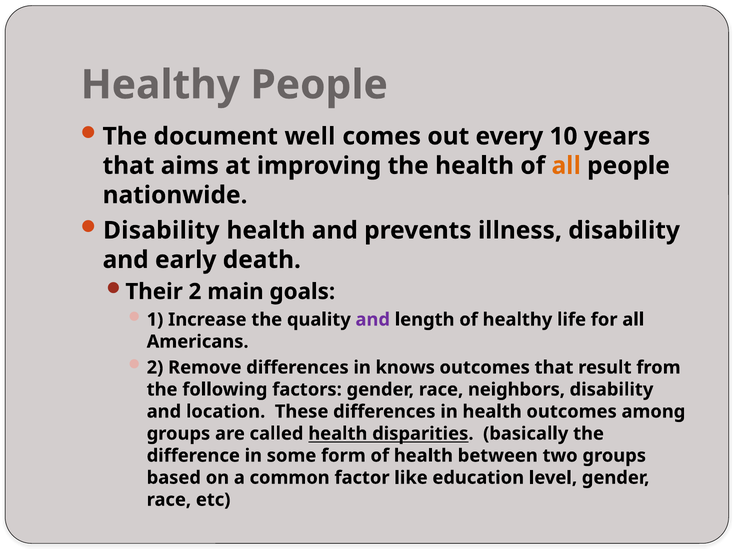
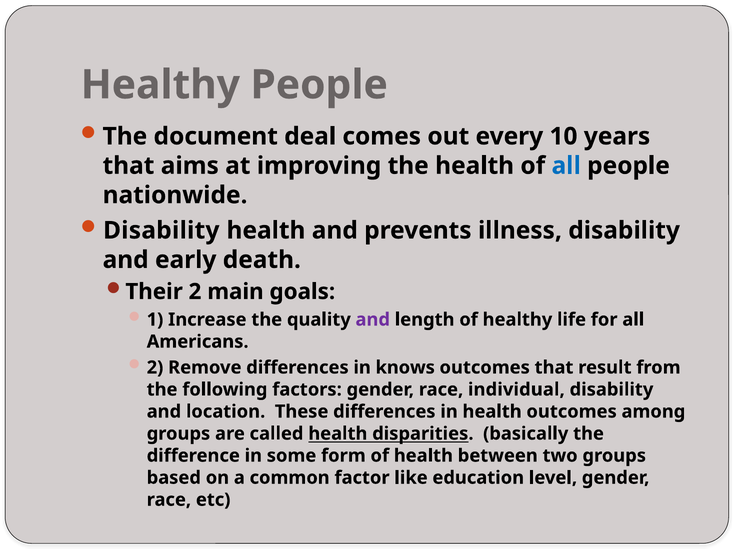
well: well -> deal
all at (566, 166) colour: orange -> blue
neighbors: neighbors -> individual
